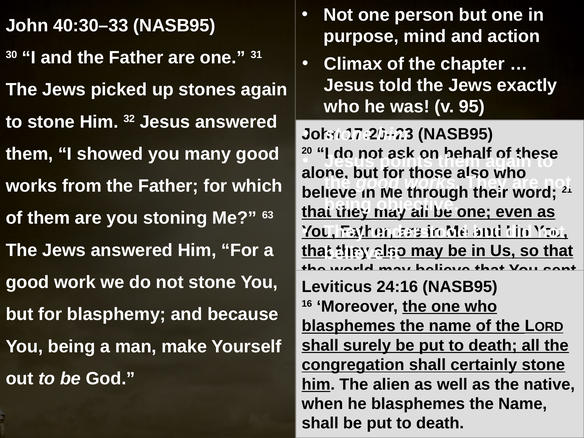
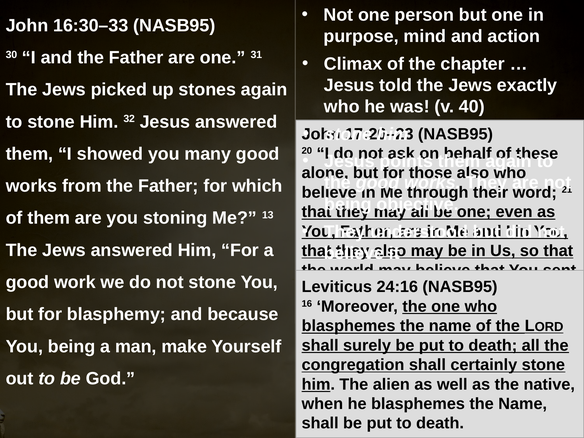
40:30–33: 40:30–33 -> 16:30–33
95: 95 -> 40
63: 63 -> 13
